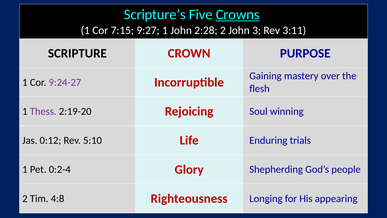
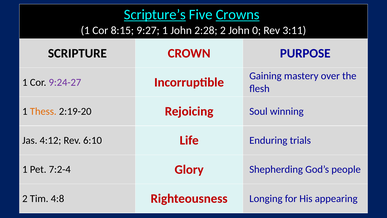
Scripture’s underline: none -> present
7:15: 7:15 -> 8:15
3: 3 -> 0
Thess colour: purple -> orange
0:12: 0:12 -> 4:12
5:10: 5:10 -> 6:10
0:2-4: 0:2-4 -> 7:2-4
